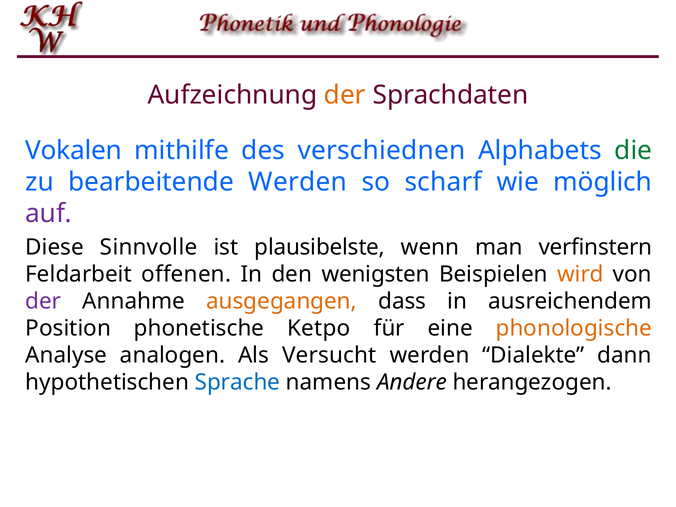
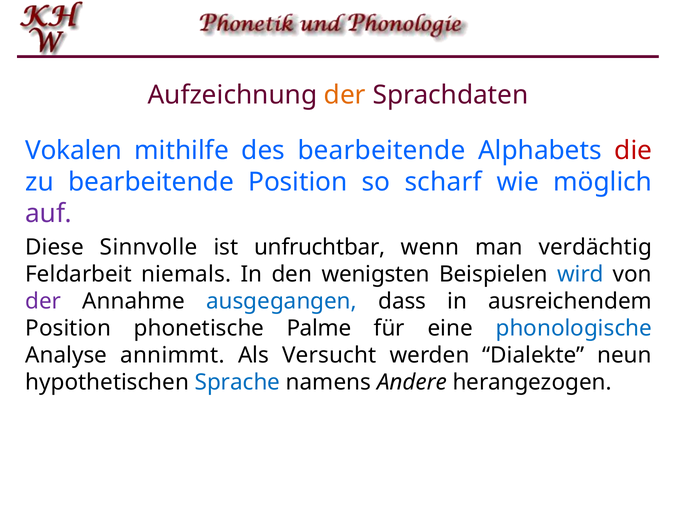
des verschiednen: verschiednen -> bearbeitende
die colour: green -> red
bearbeitende Werden: Werden -> Position
plausibelste: plausibelste -> unfruchtbar
verfinstern: verfinstern -> verdächtig
offenen: offenen -> niemals
wird colour: orange -> blue
ausgegangen colour: orange -> blue
Ketpo: Ketpo -> Palme
phonologische colour: orange -> blue
analogen: analogen -> annimmt
dann: dann -> neun
